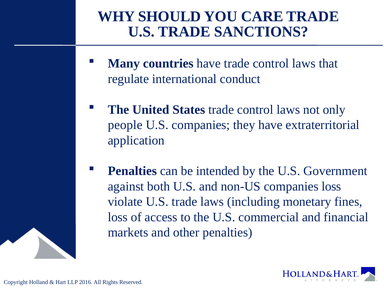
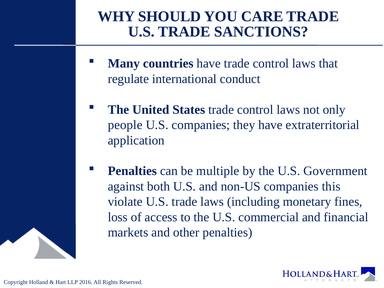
intended: intended -> multiple
companies loss: loss -> this
